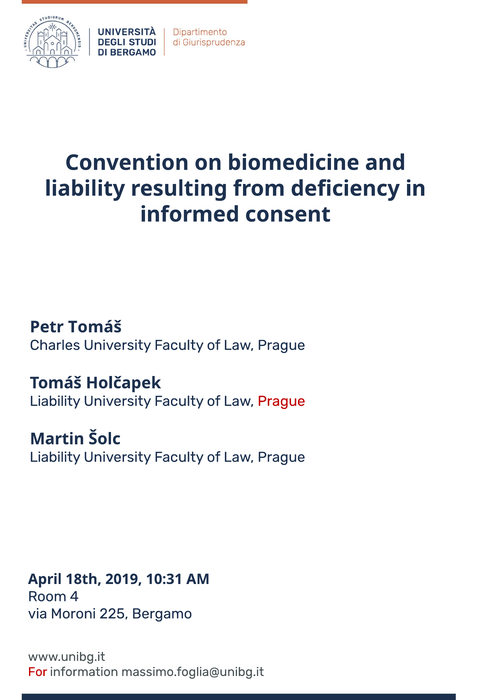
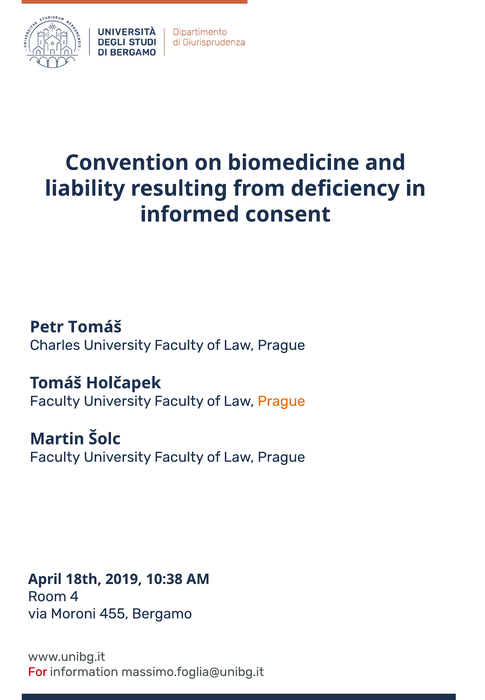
Liability at (55, 401): Liability -> Faculty
Prague at (281, 401) colour: red -> orange
Liability at (55, 457): Liability -> Faculty
10:31: 10:31 -> 10:38
225: 225 -> 455
